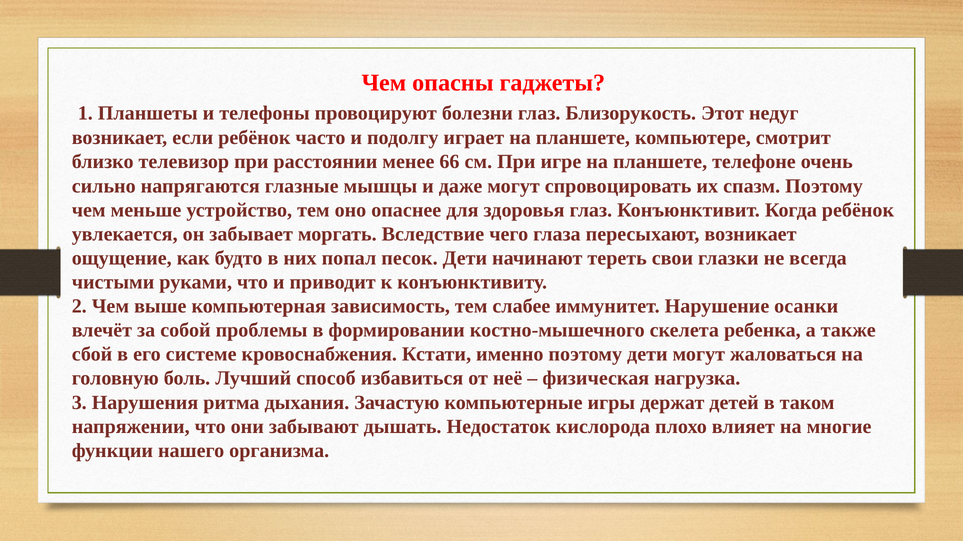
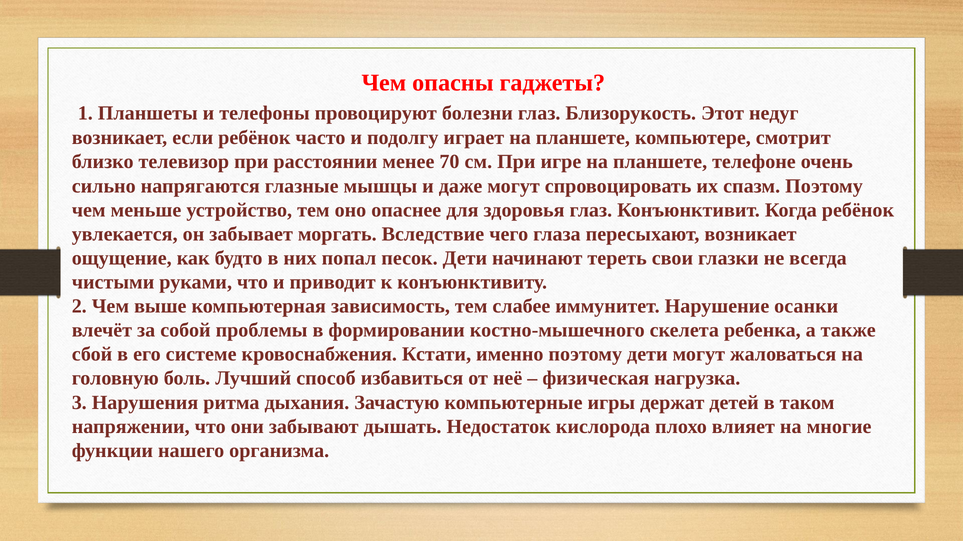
66: 66 -> 70
